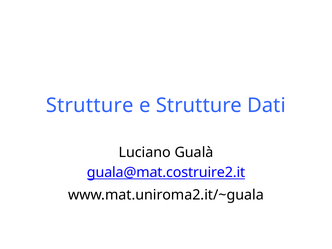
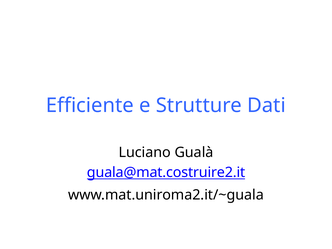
Strutture at (90, 105): Strutture -> Efficiente
